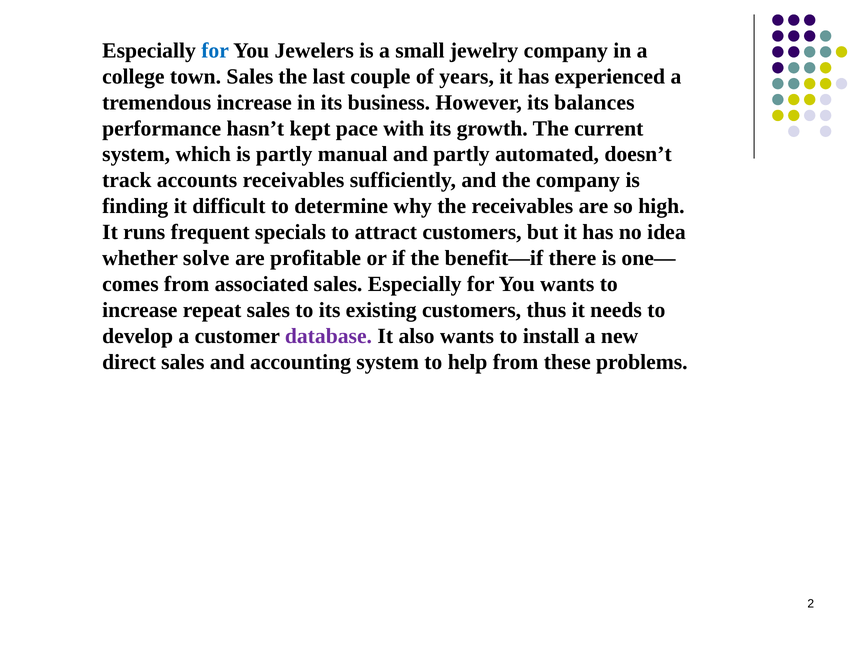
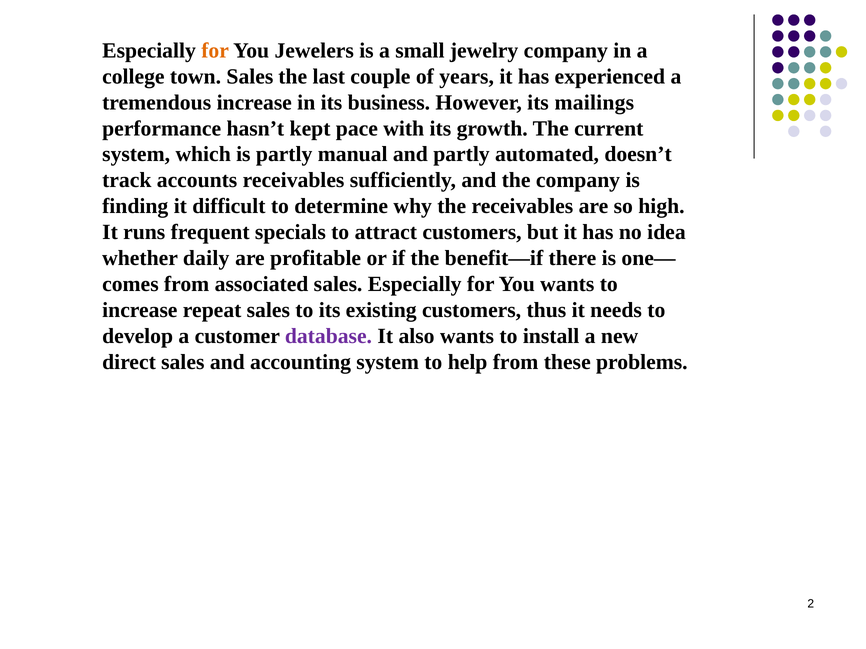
for at (215, 51) colour: blue -> orange
balances: balances -> mailings
solve: solve -> daily
